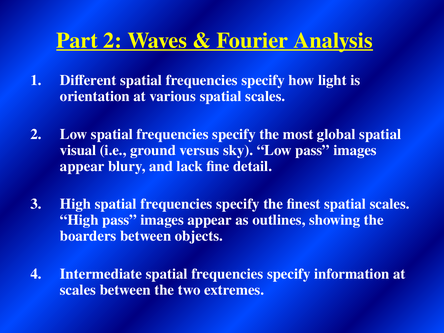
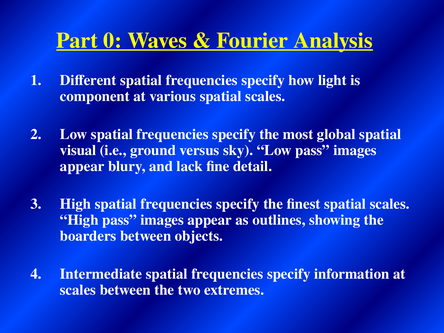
Part 2: 2 -> 0
orientation: orientation -> component
